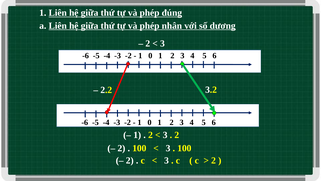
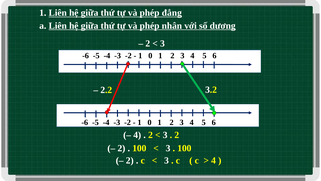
đúng: đúng -> đẳng
1 at (137, 135): 1 -> 4
2 at (214, 160): 2 -> 4
